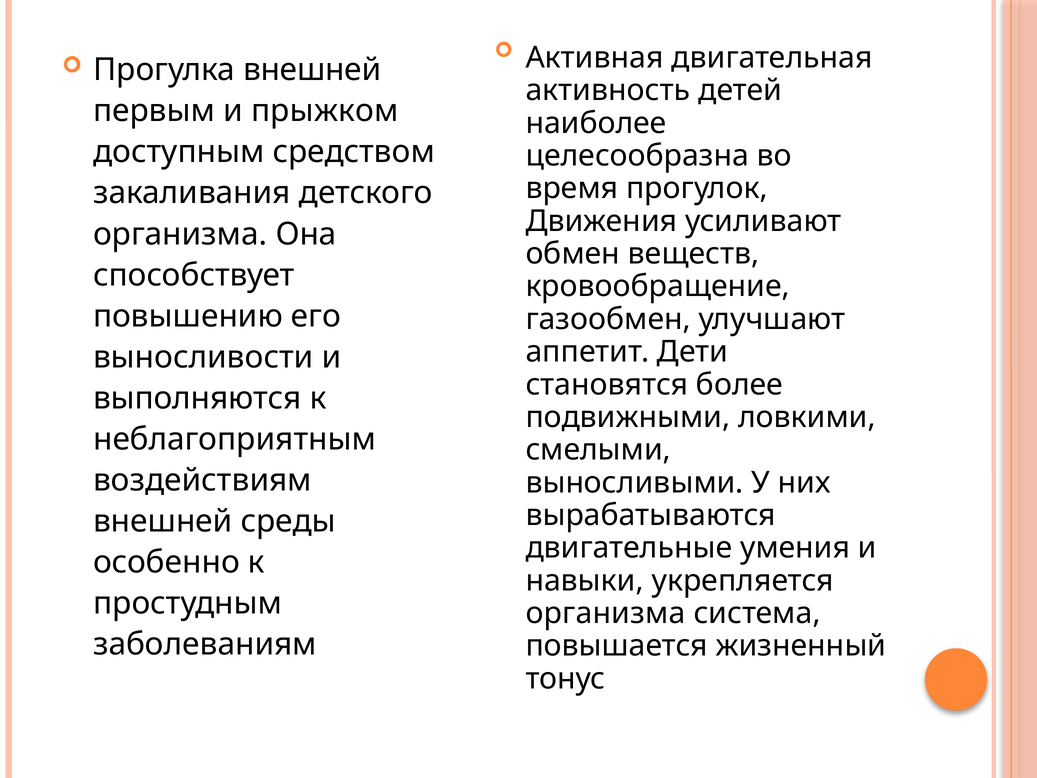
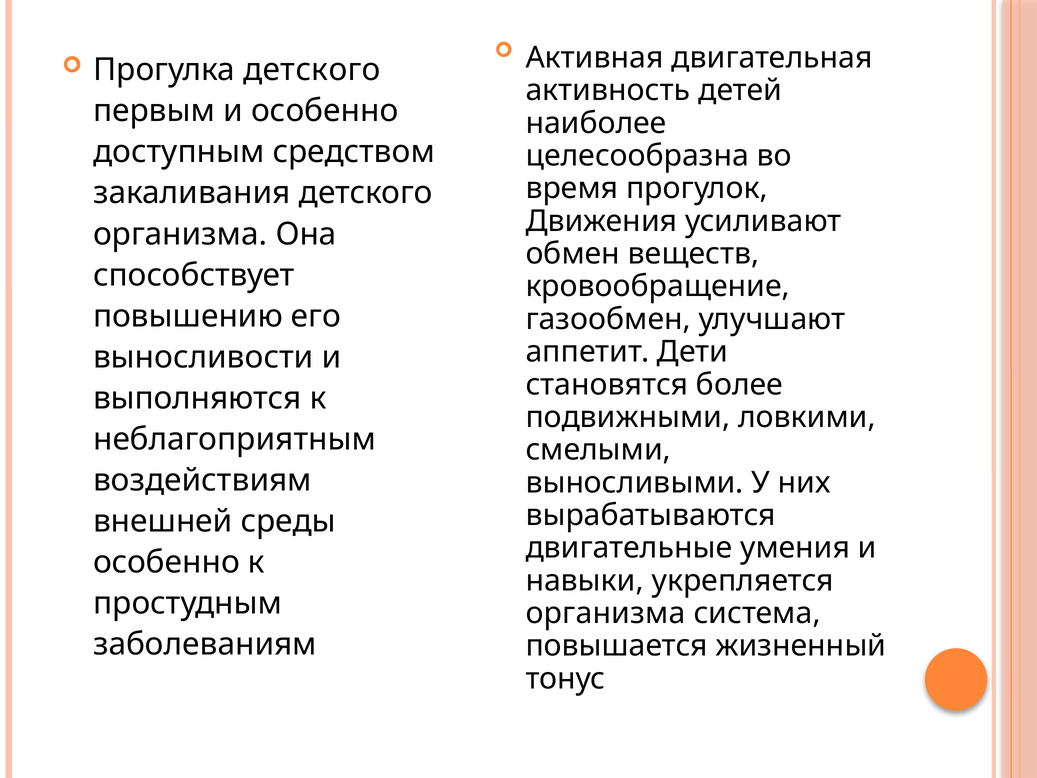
Прогулка внешней: внешней -> детского
и прыжком: прыжком -> особенно
